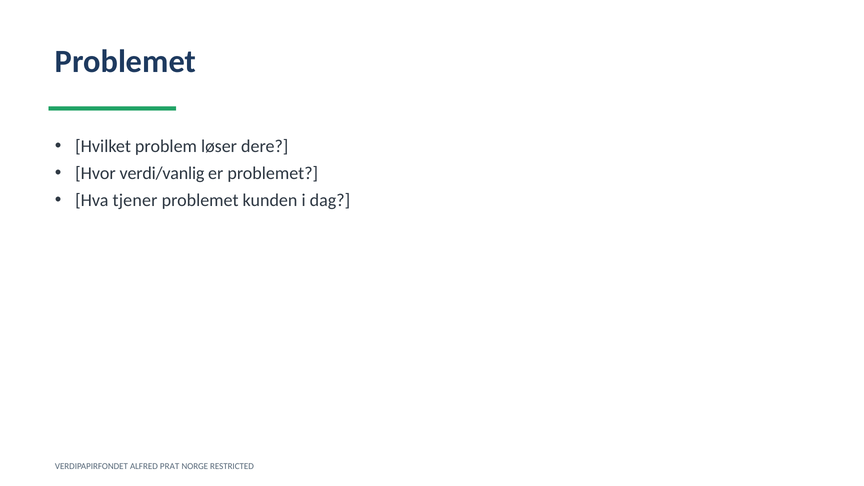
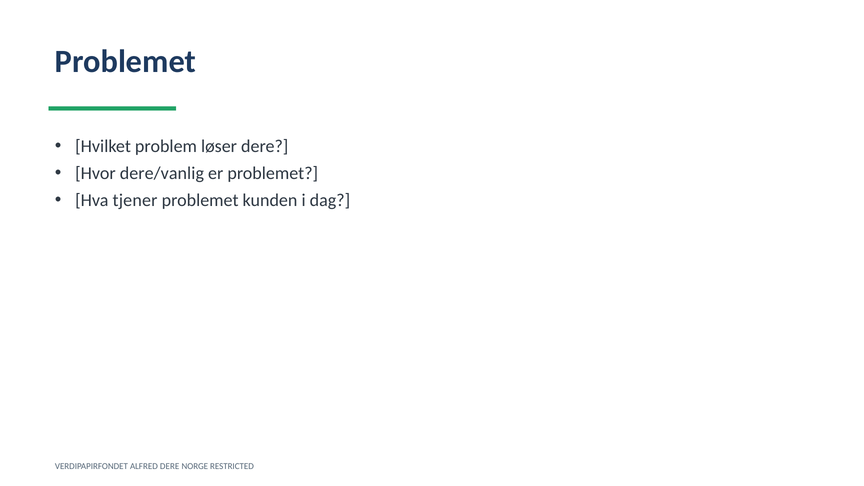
verdi/vanlig: verdi/vanlig -> dere/vanlig
ALFRED PRAT: PRAT -> DERE
